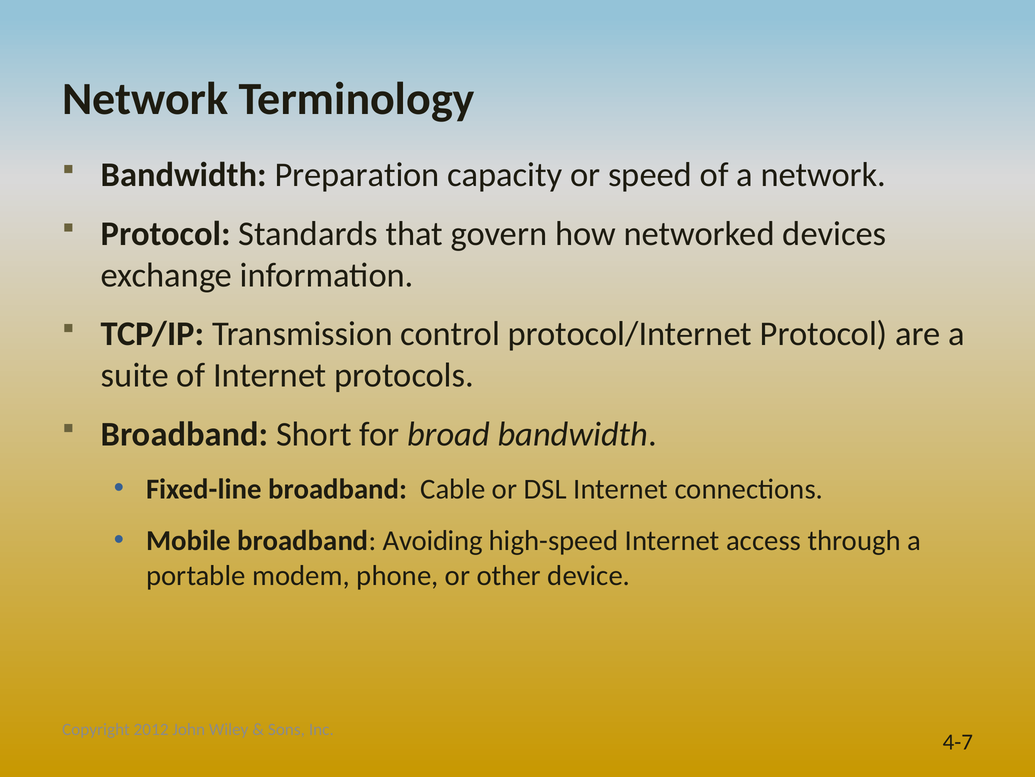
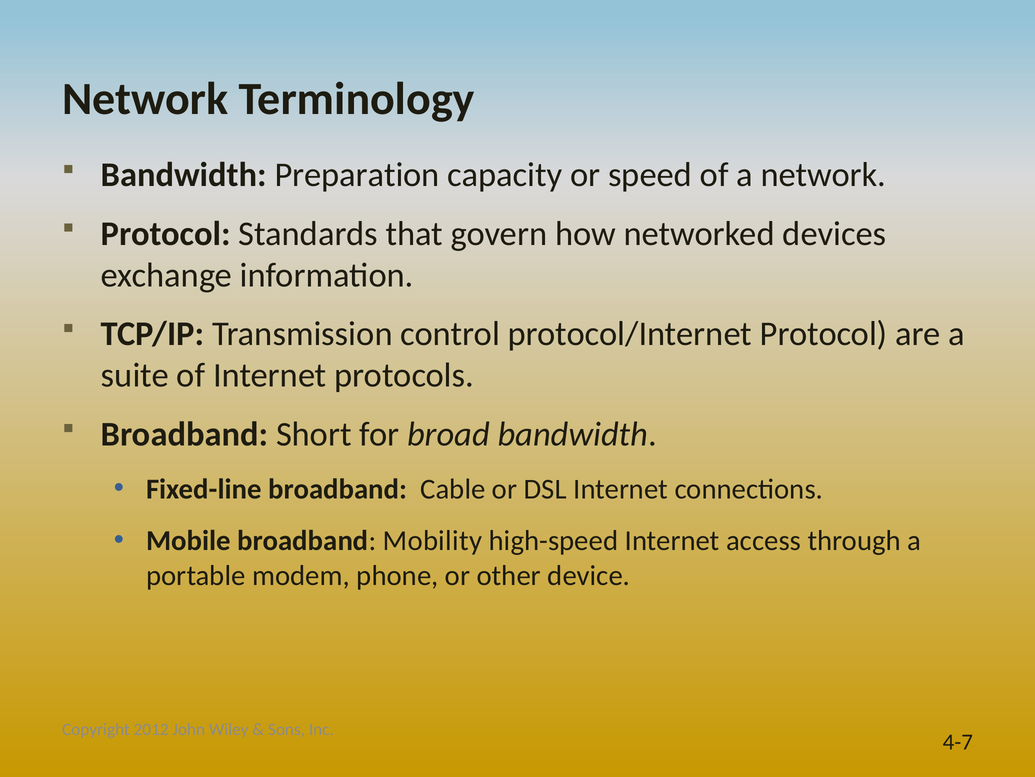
Avoiding: Avoiding -> Mobility
